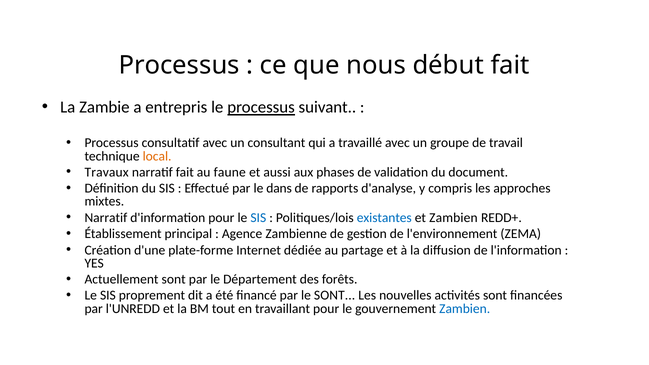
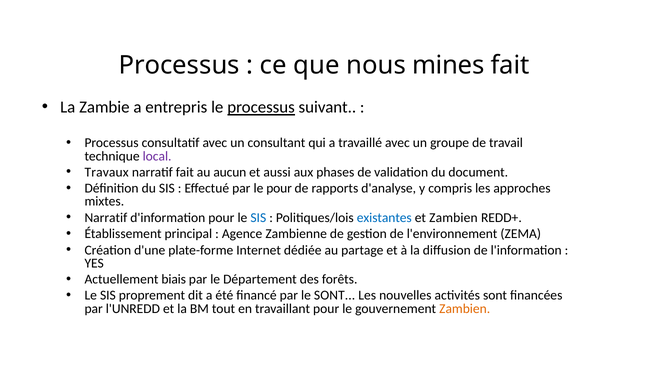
début: début -> mines
local colour: orange -> purple
faune: faune -> aucun
le dans: dans -> pour
Actuellement sont: sont -> biais
Zambien at (465, 309) colour: blue -> orange
